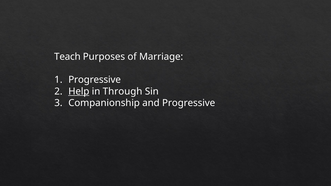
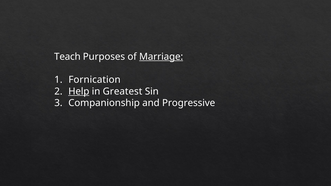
Marriage underline: none -> present
Progressive at (95, 80): Progressive -> Fornication
Through: Through -> Greatest
